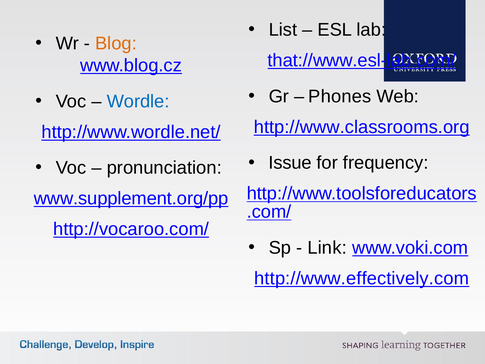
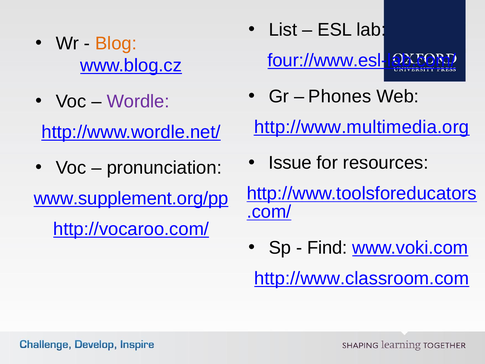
that://www.esl-lab.com/: that://www.esl-lab.com/ -> four://www.esl-lab.com/
Wordle colour: blue -> purple
http://www.classrooms.org: http://www.classrooms.org -> http://www.multimedia.org
frequency: frequency -> resources
Link: Link -> Find
http://www.effectively.com: http://www.effectively.com -> http://www.classroom.com
